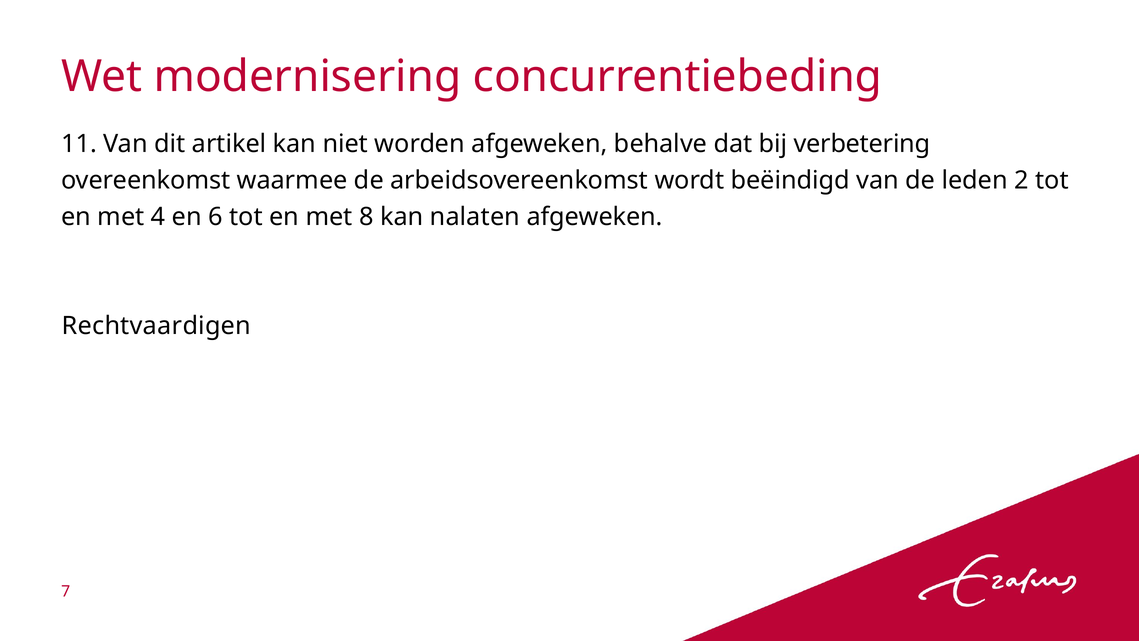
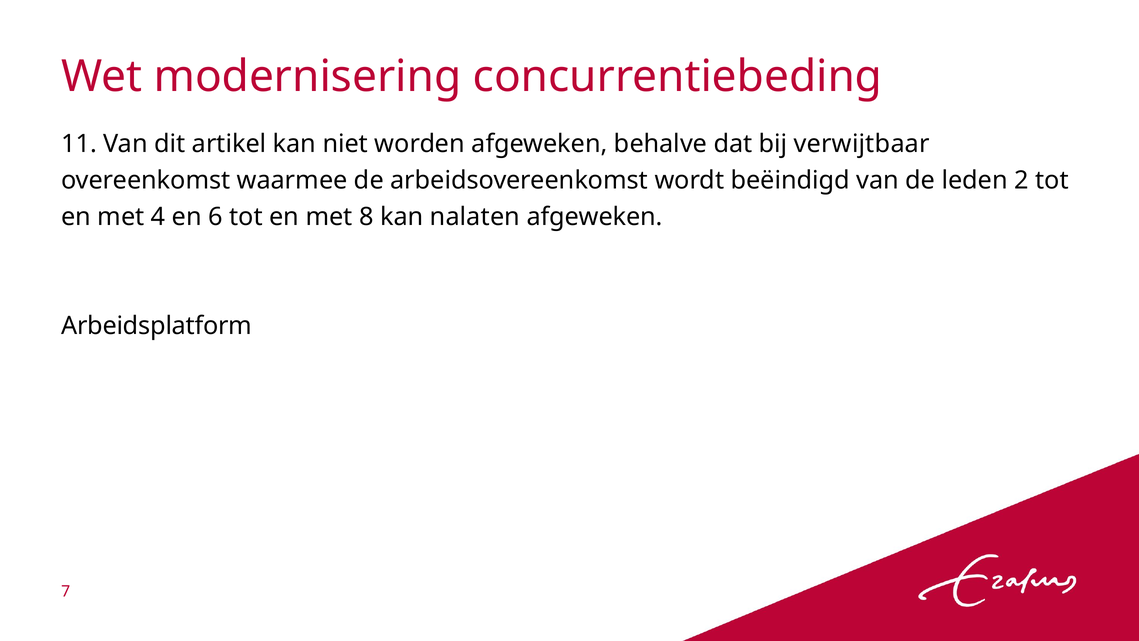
verbetering: verbetering -> verwijtbaar
Rechtvaardigen: Rechtvaardigen -> Arbeidsplatform
